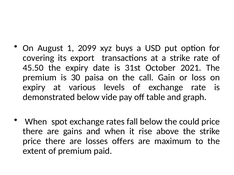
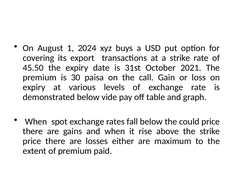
2099: 2099 -> 2024
offers: offers -> either
